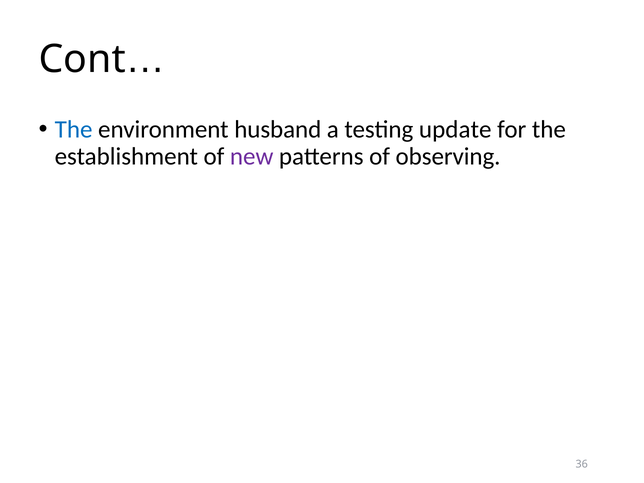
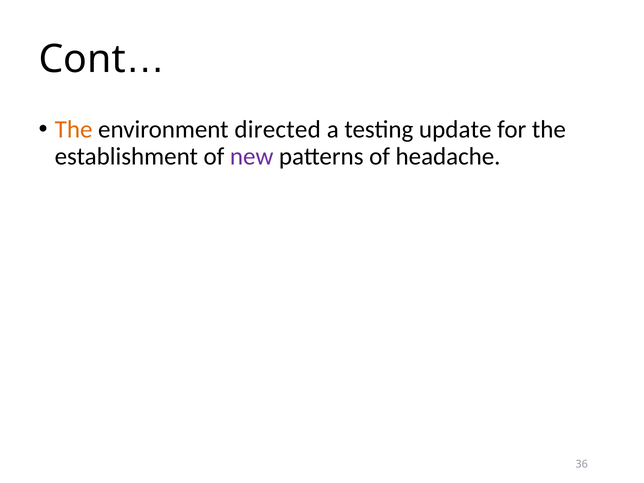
The at (74, 129) colour: blue -> orange
husband: husband -> directed
observing: observing -> headache
